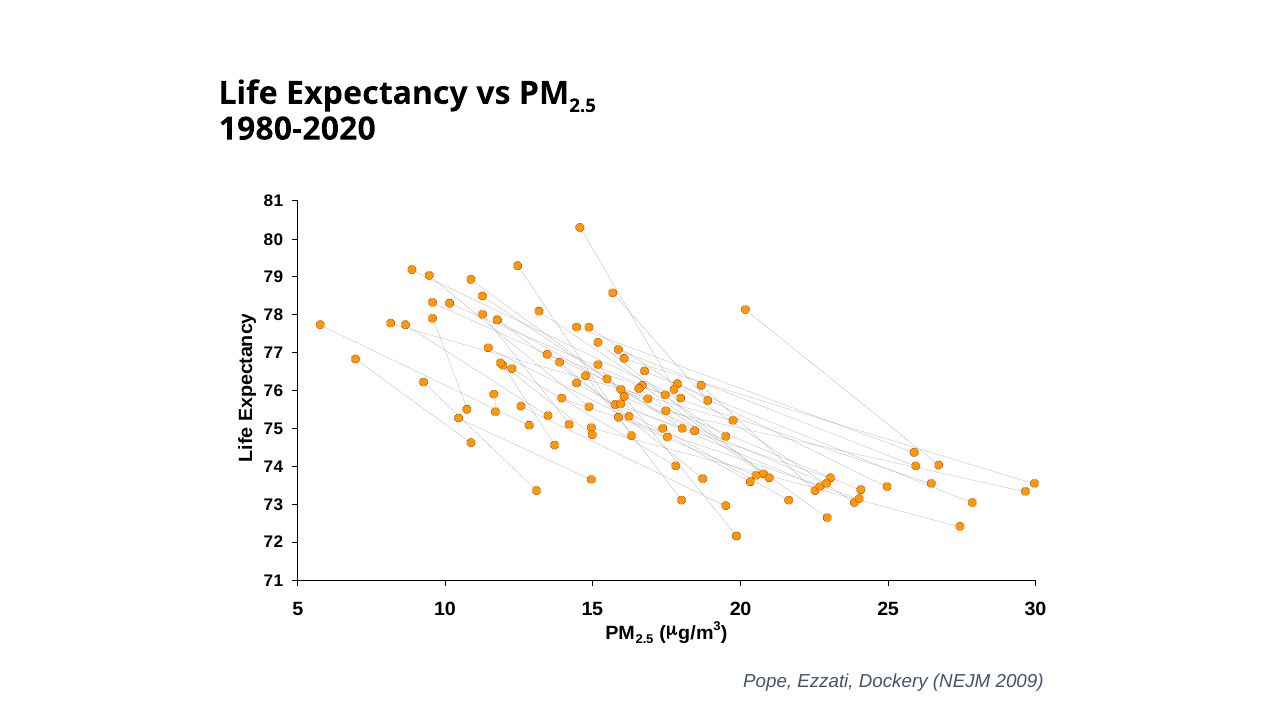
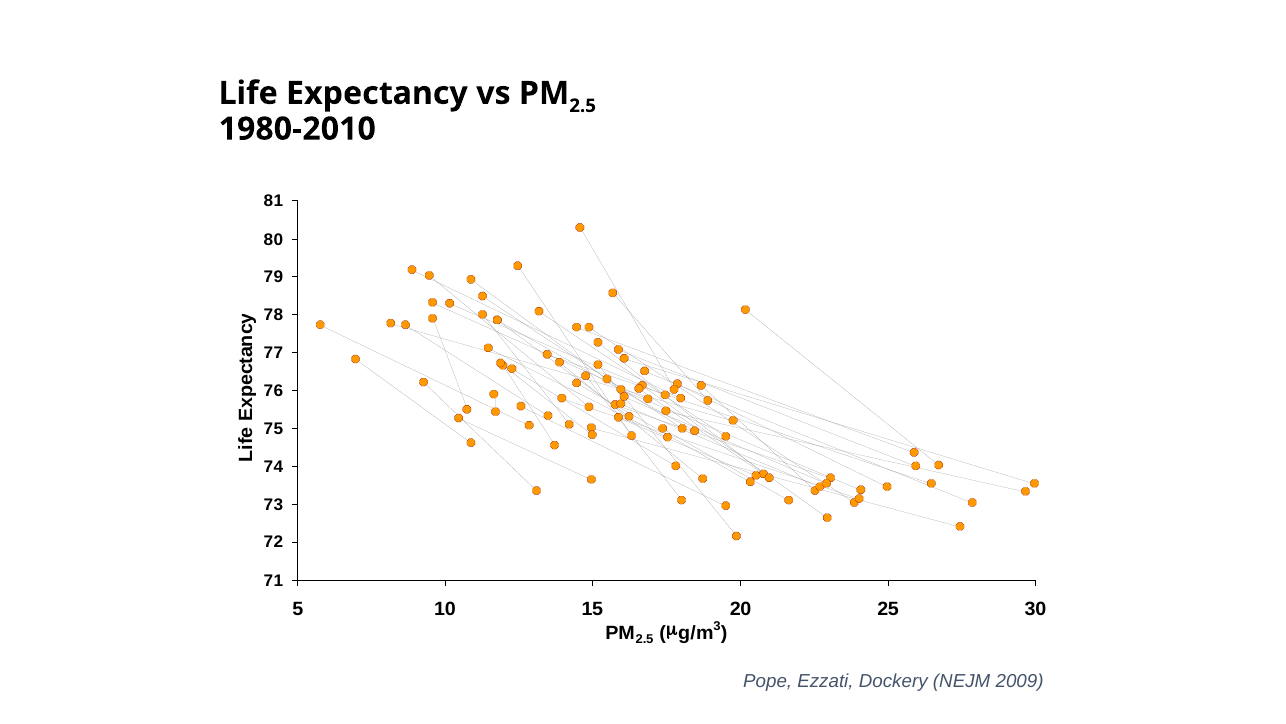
1980-2020: 1980-2020 -> 1980-2010
